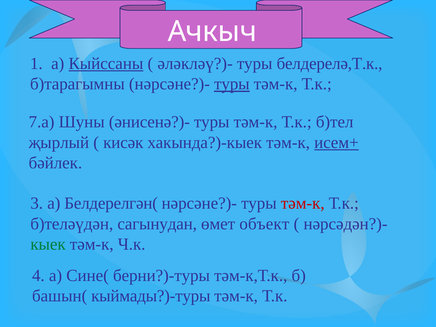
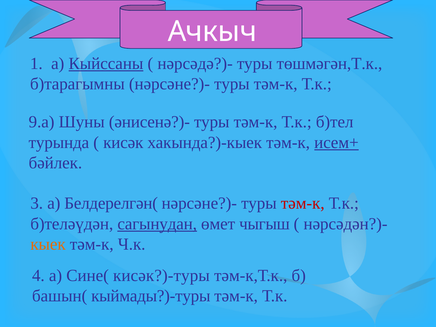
әләкләү?)-: әләкләү?)- -> нәрсәдә?)-
белдерелә,Т.к: белдерелә,Т.к -> төшмәгән,Т.к
туры at (232, 84) underline: present -> none
7.а: 7.а -> 9.а
җырлый: җырлый -> турында
сагынудан underline: none -> present
объект: объект -> чыгыш
кыек colour: green -> orange
берни?)-туры: берни?)-туры -> кисәк?)-туры
